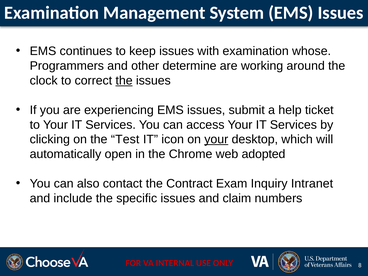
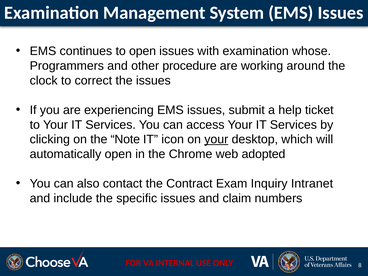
to keep: keep -> open
determine: determine -> procedure
the at (124, 81) underline: present -> none
Test: Test -> Note
